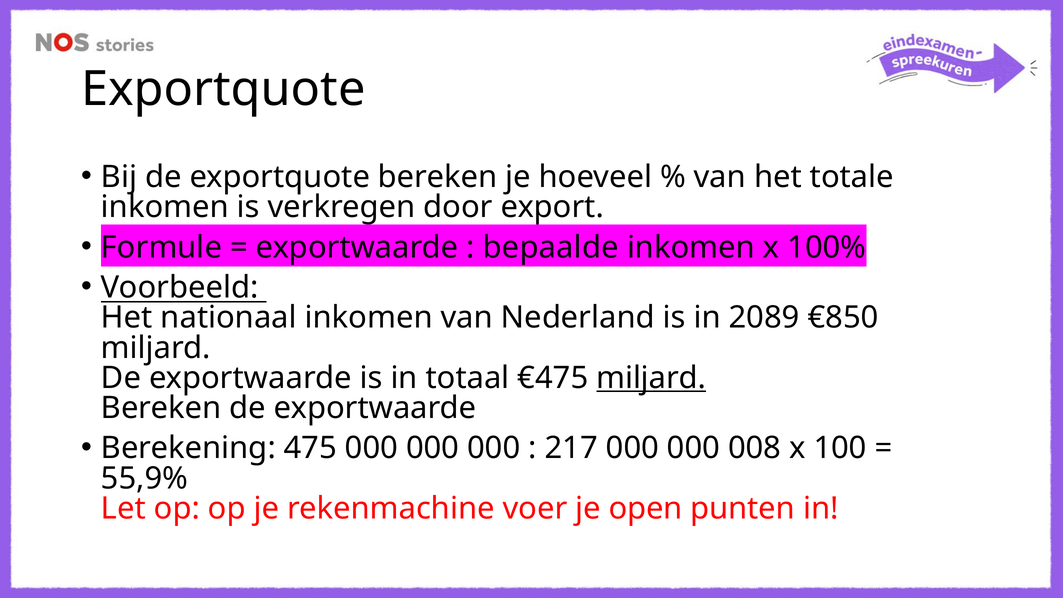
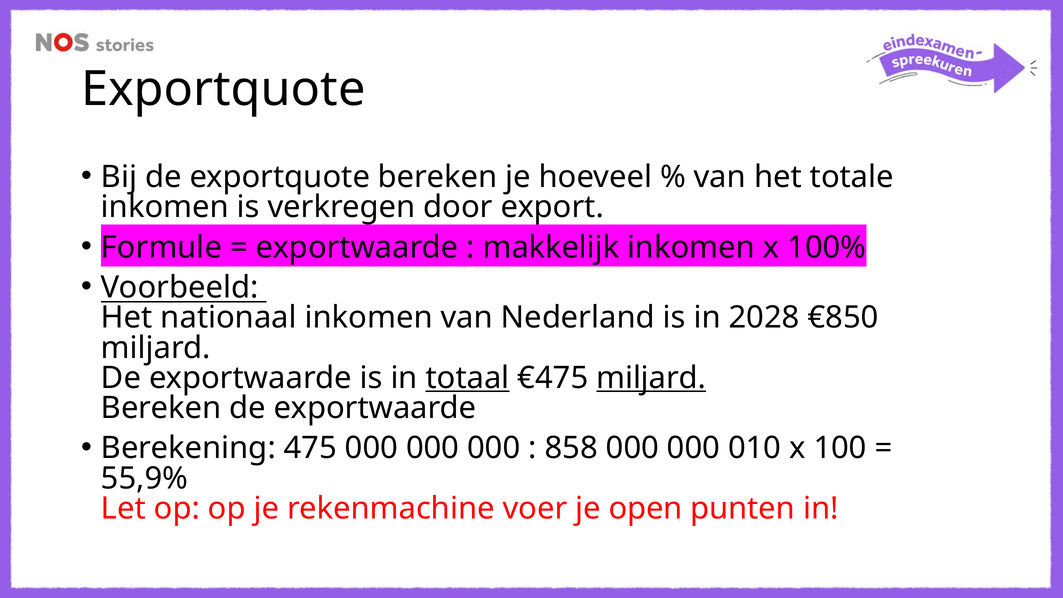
bepaalde: bepaalde -> makkelijk
2089: 2089 -> 2028
totaal underline: none -> present
217: 217 -> 858
008: 008 -> 010
